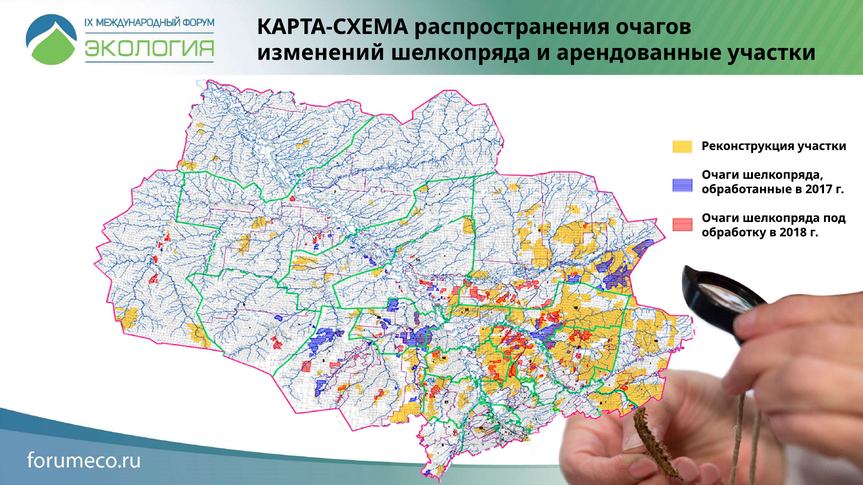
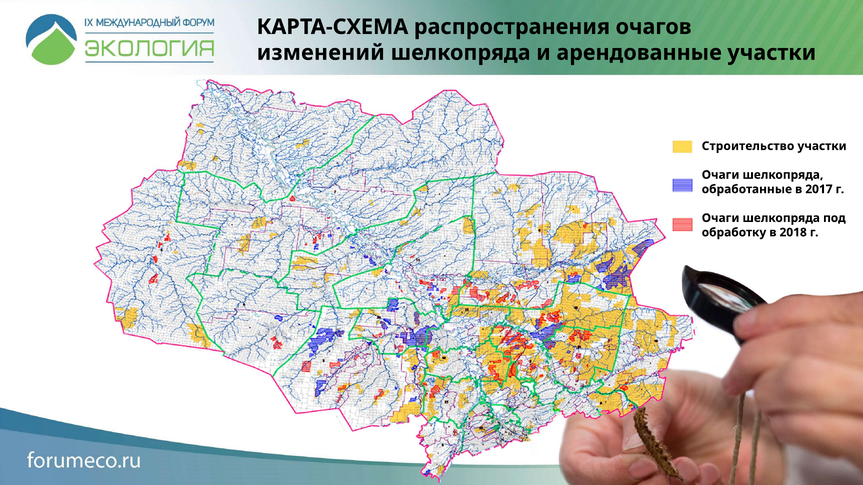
Реконструкция: Реконструкция -> Строительство
